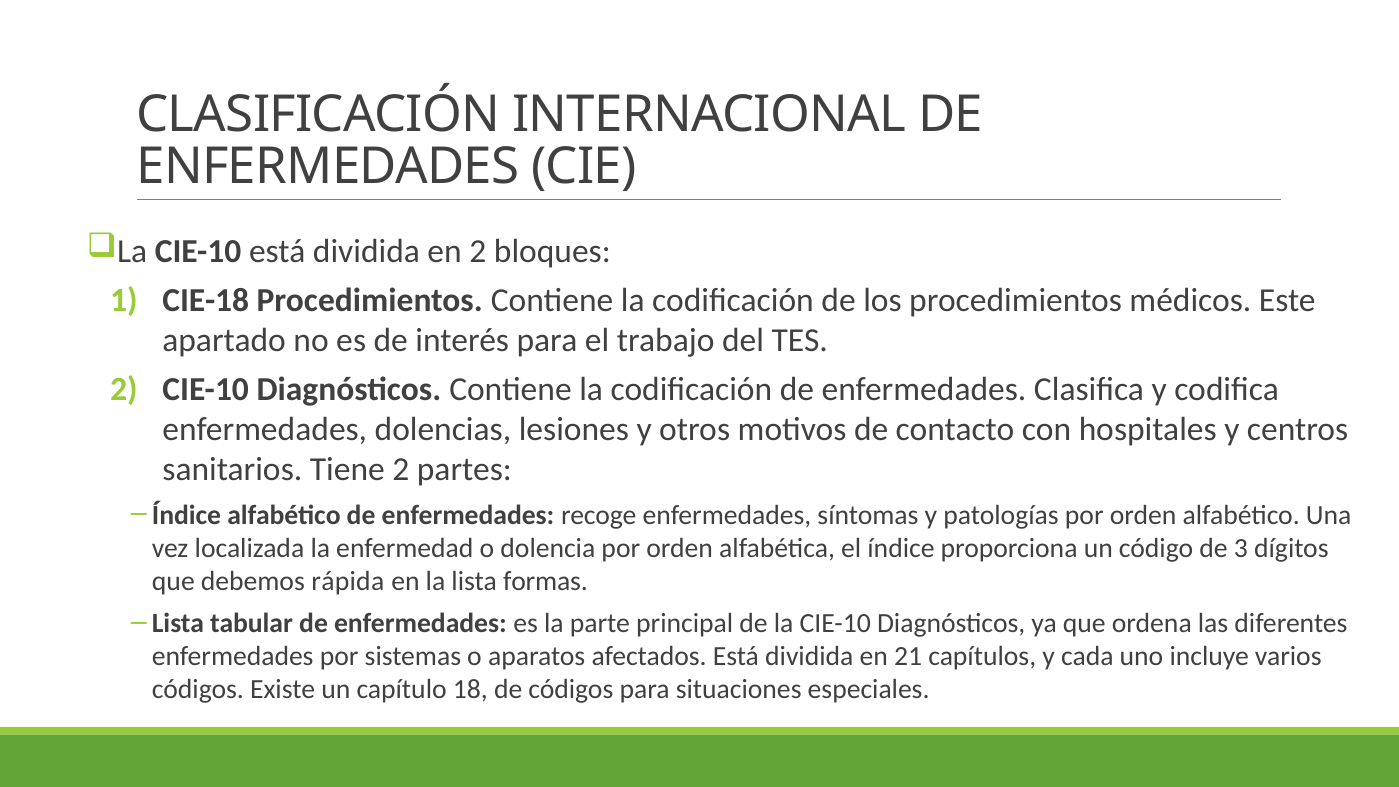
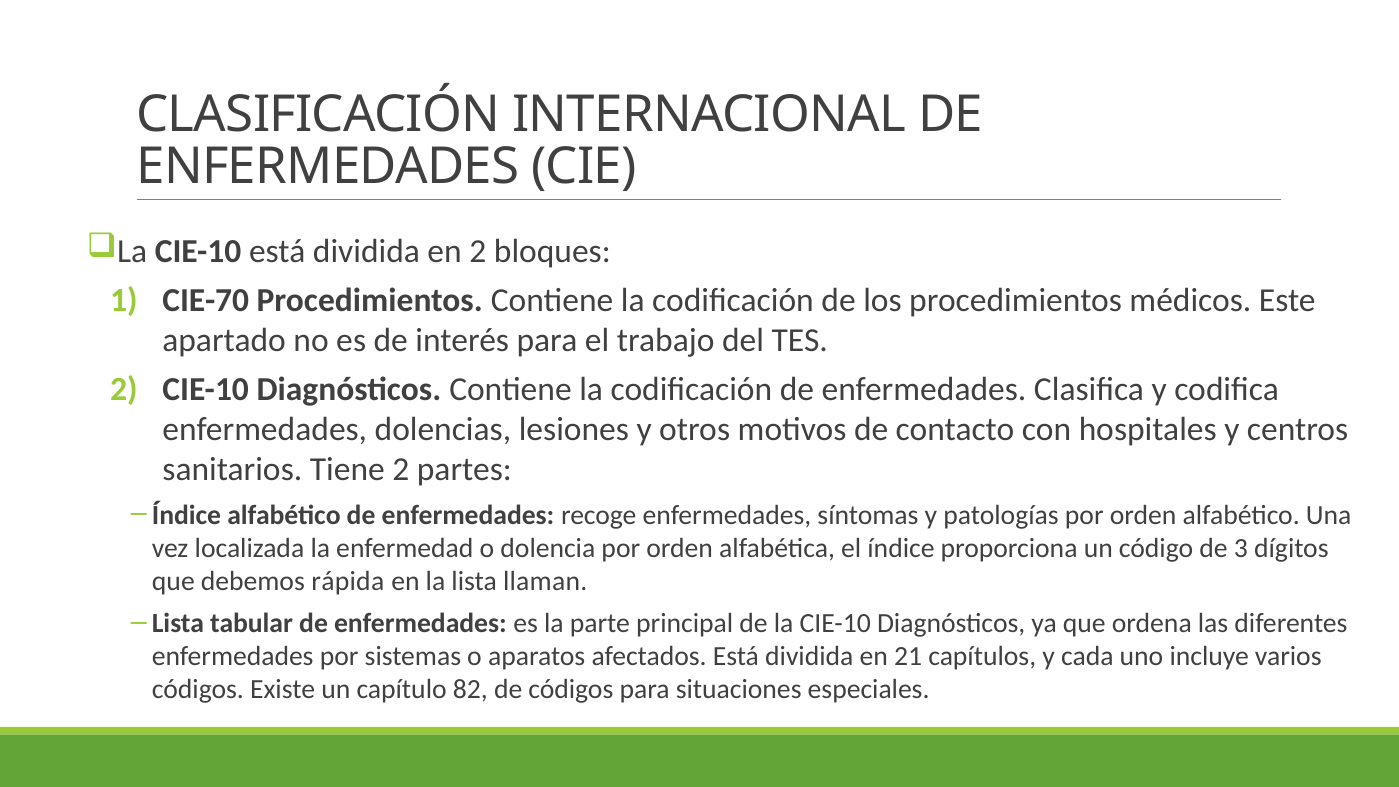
CIE-18: CIE-18 -> CIE-70
formas: formas -> llaman
18: 18 -> 82
